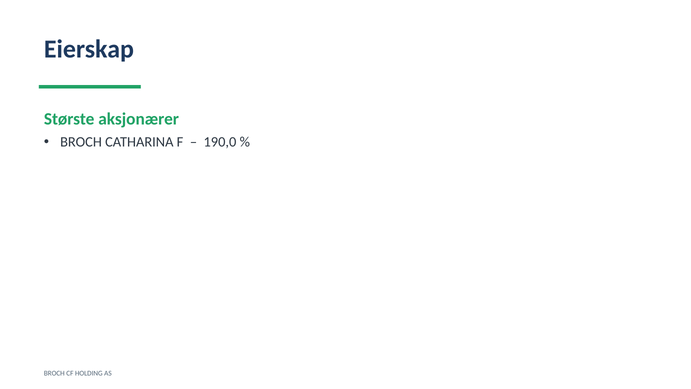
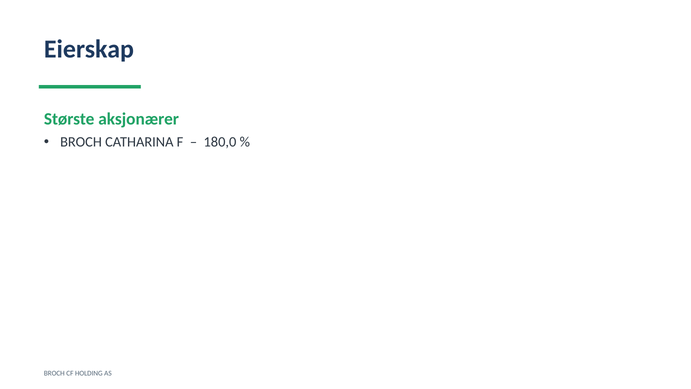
190,0: 190,0 -> 180,0
